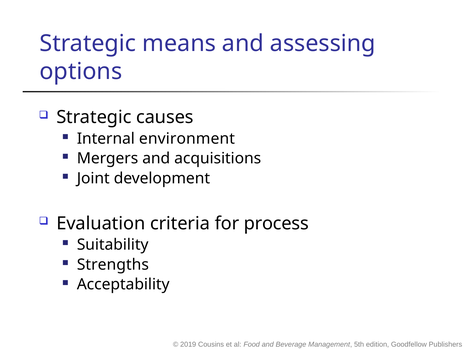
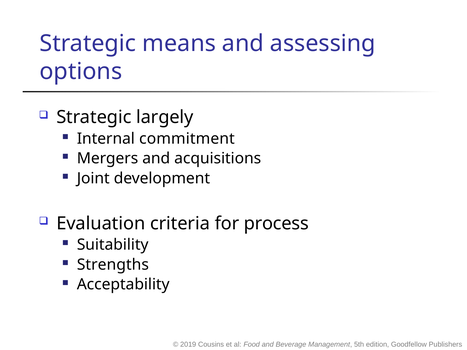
causes: causes -> largely
environment: environment -> commitment
